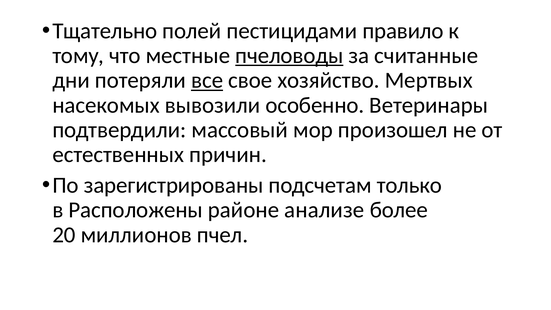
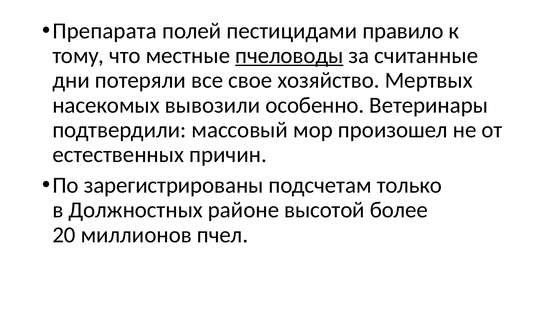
Тщательно: Тщательно -> Препарата
все underline: present -> none
Расположены: Расположены -> Должностных
анализе: анализе -> высотой
